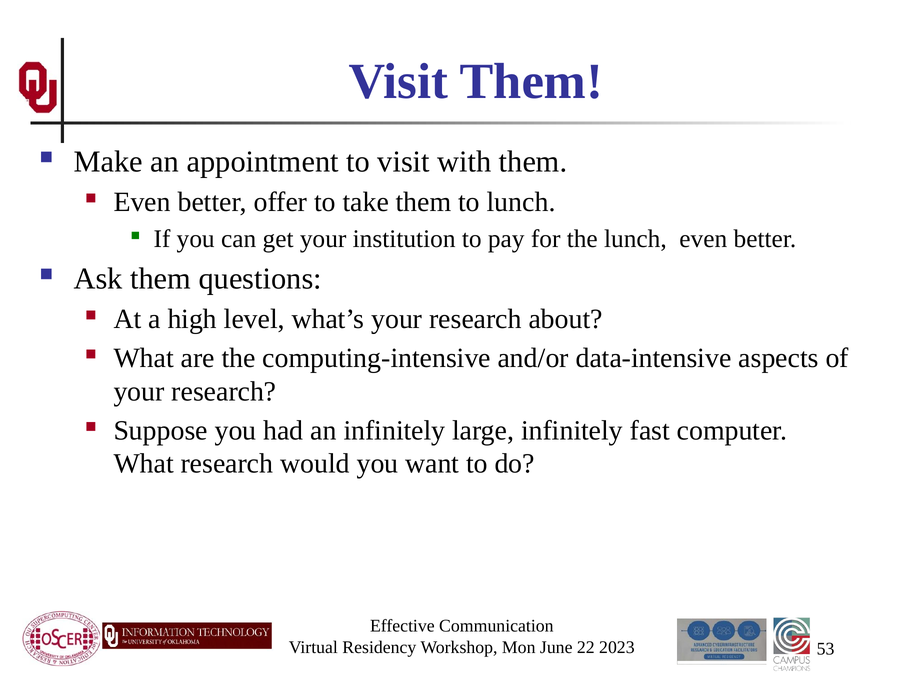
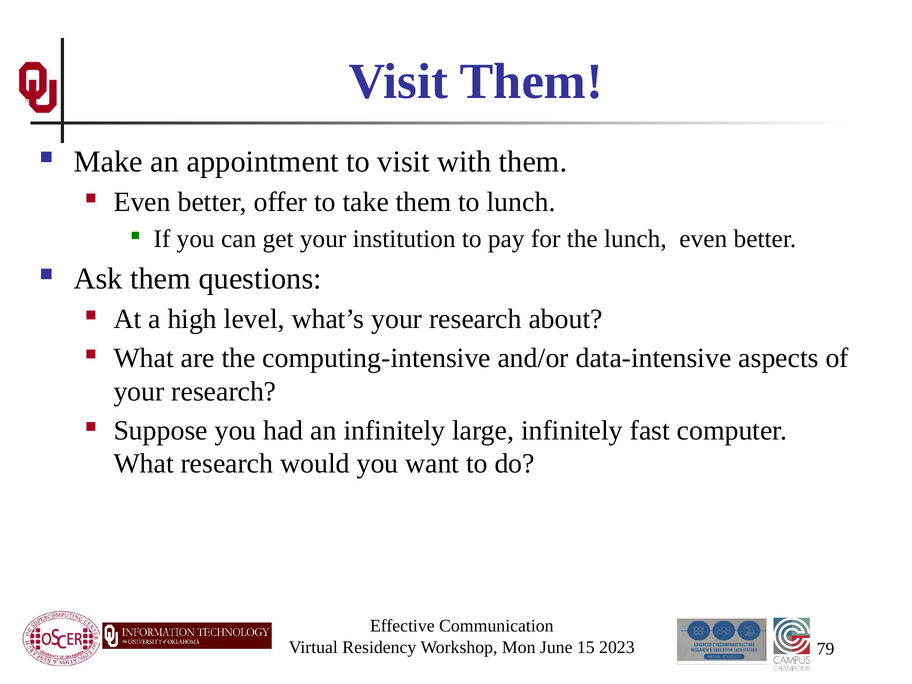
22: 22 -> 15
53: 53 -> 79
